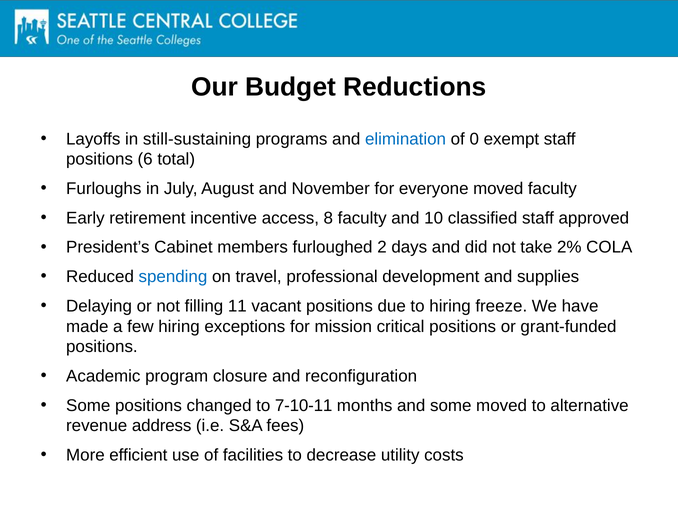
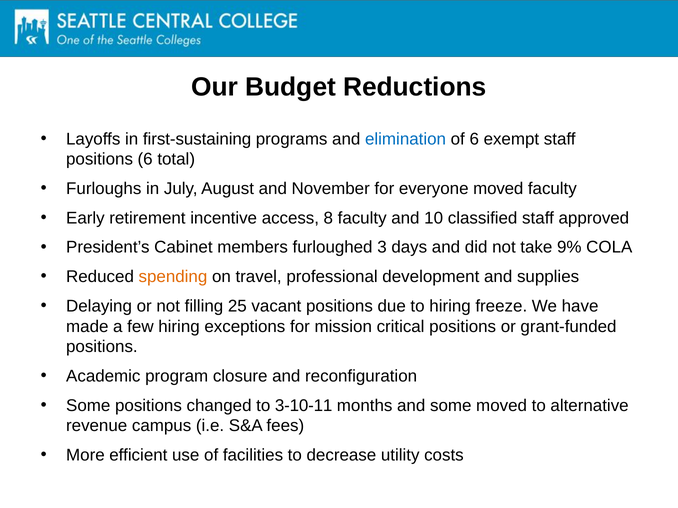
still-sustaining: still-sustaining -> first-sustaining
of 0: 0 -> 6
2: 2 -> 3
2%: 2% -> 9%
spending colour: blue -> orange
11: 11 -> 25
7-10-11: 7-10-11 -> 3-10-11
address: address -> campus
